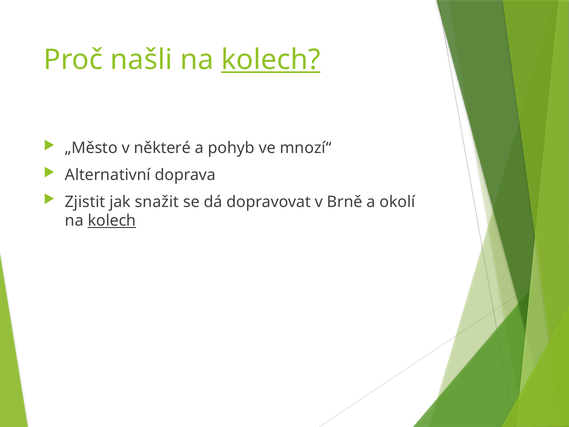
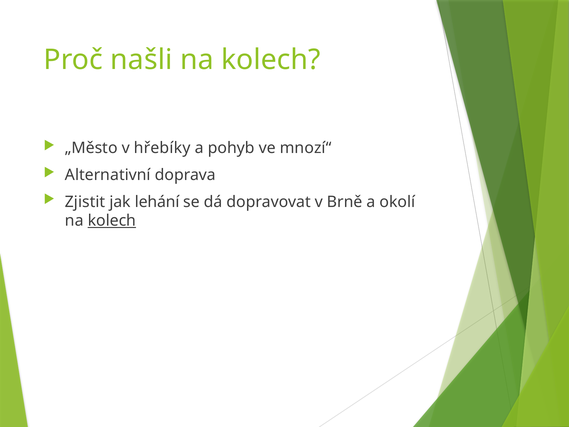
kolech at (271, 60) underline: present -> none
některé: některé -> hřebíky
snažit: snažit -> lehání
